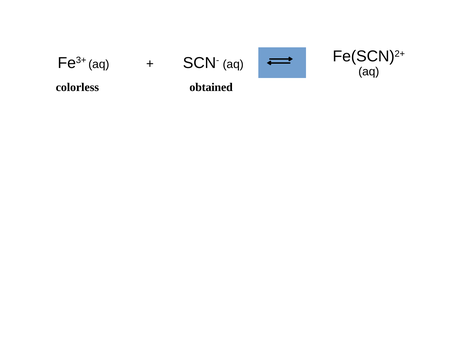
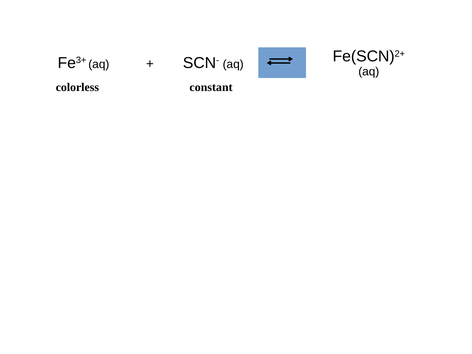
obtained: obtained -> constant
